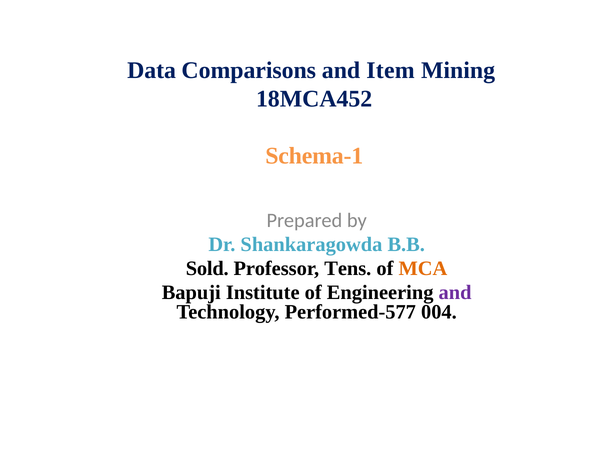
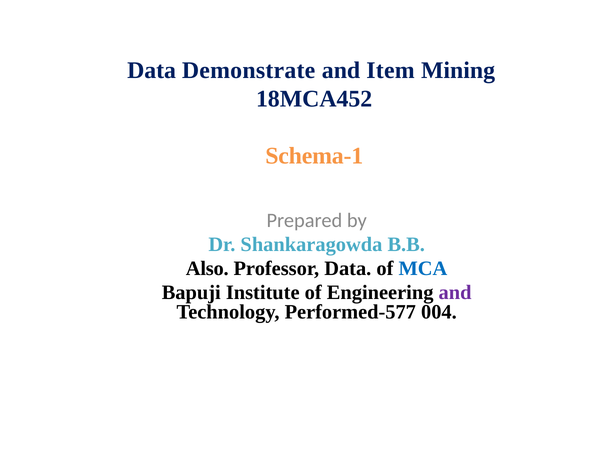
Comparisons: Comparisons -> Demonstrate
Sold: Sold -> Also
Professor Tens: Tens -> Data
MCA colour: orange -> blue
